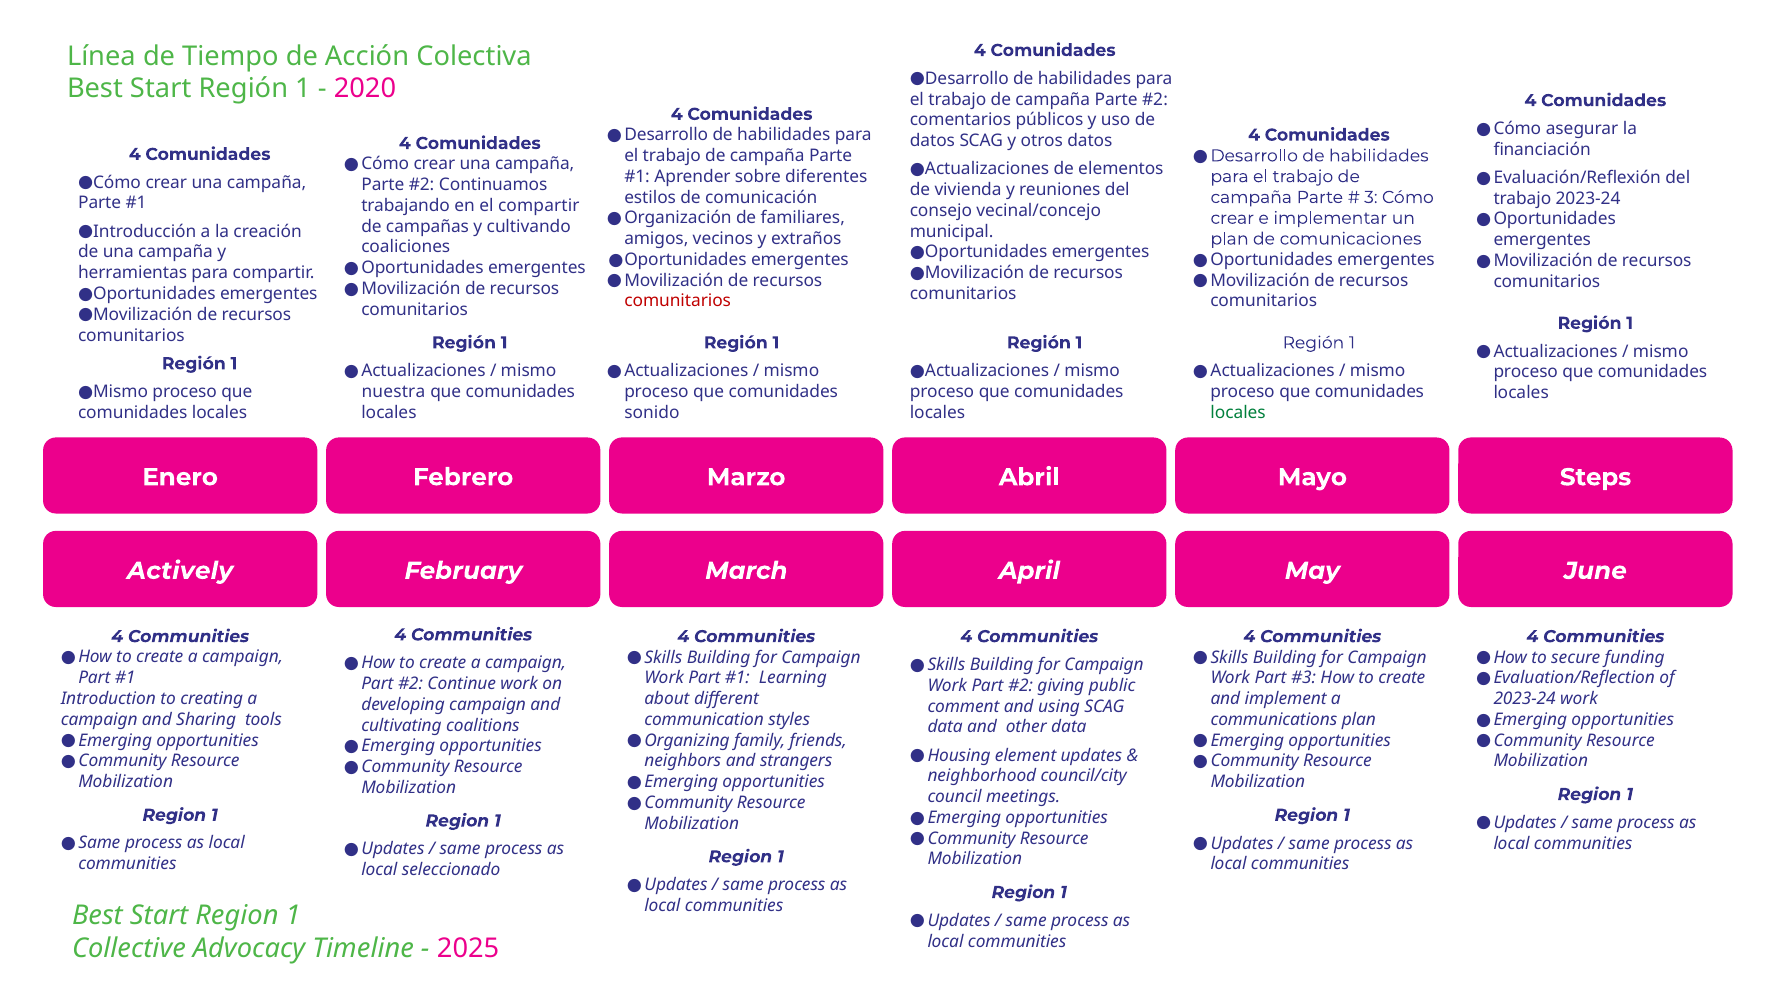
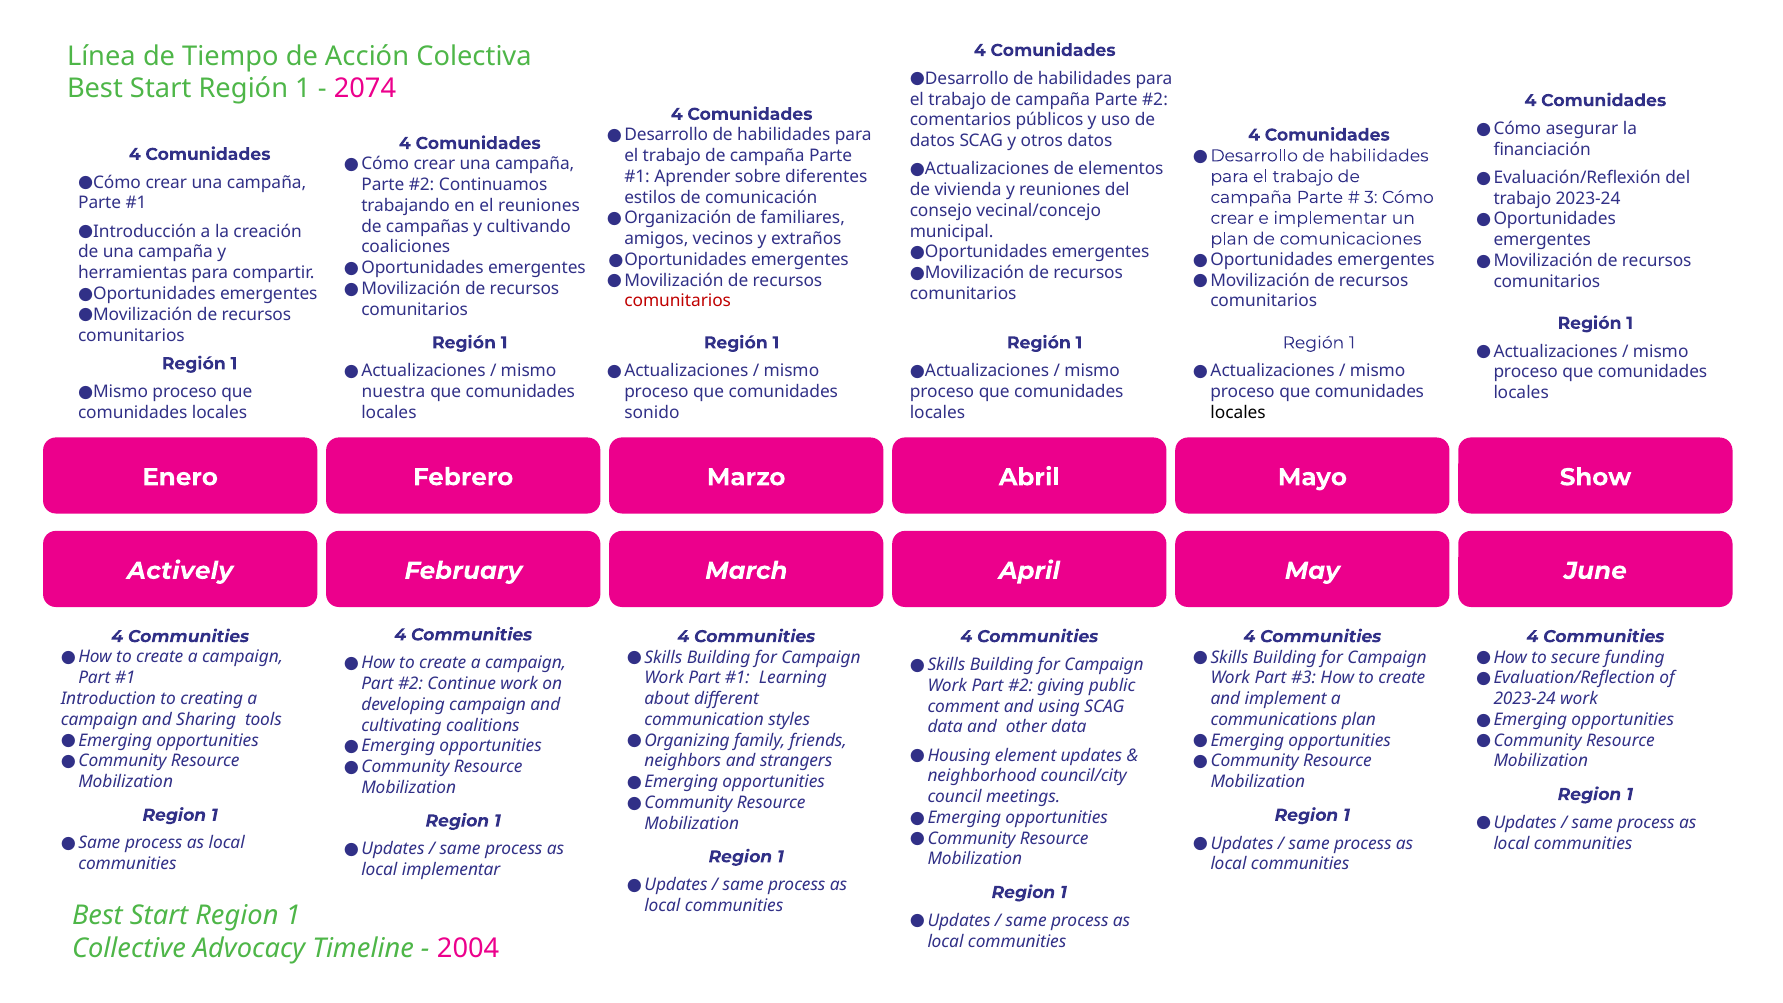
2020: 2020 -> 2074
el compartir: compartir -> reuniones
locales at (1238, 413) colour: green -> black
Steps: Steps -> Show
local seleccionado: seleccionado -> implementar
2025: 2025 -> 2004
